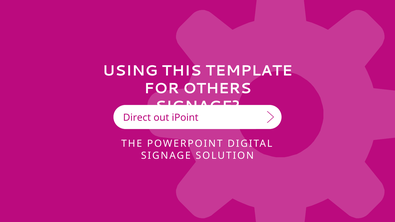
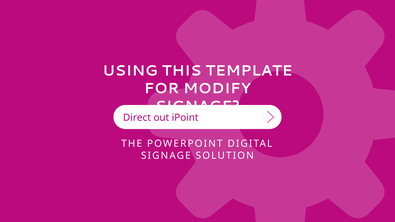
OTHERS: OTHERS -> MODIFY
